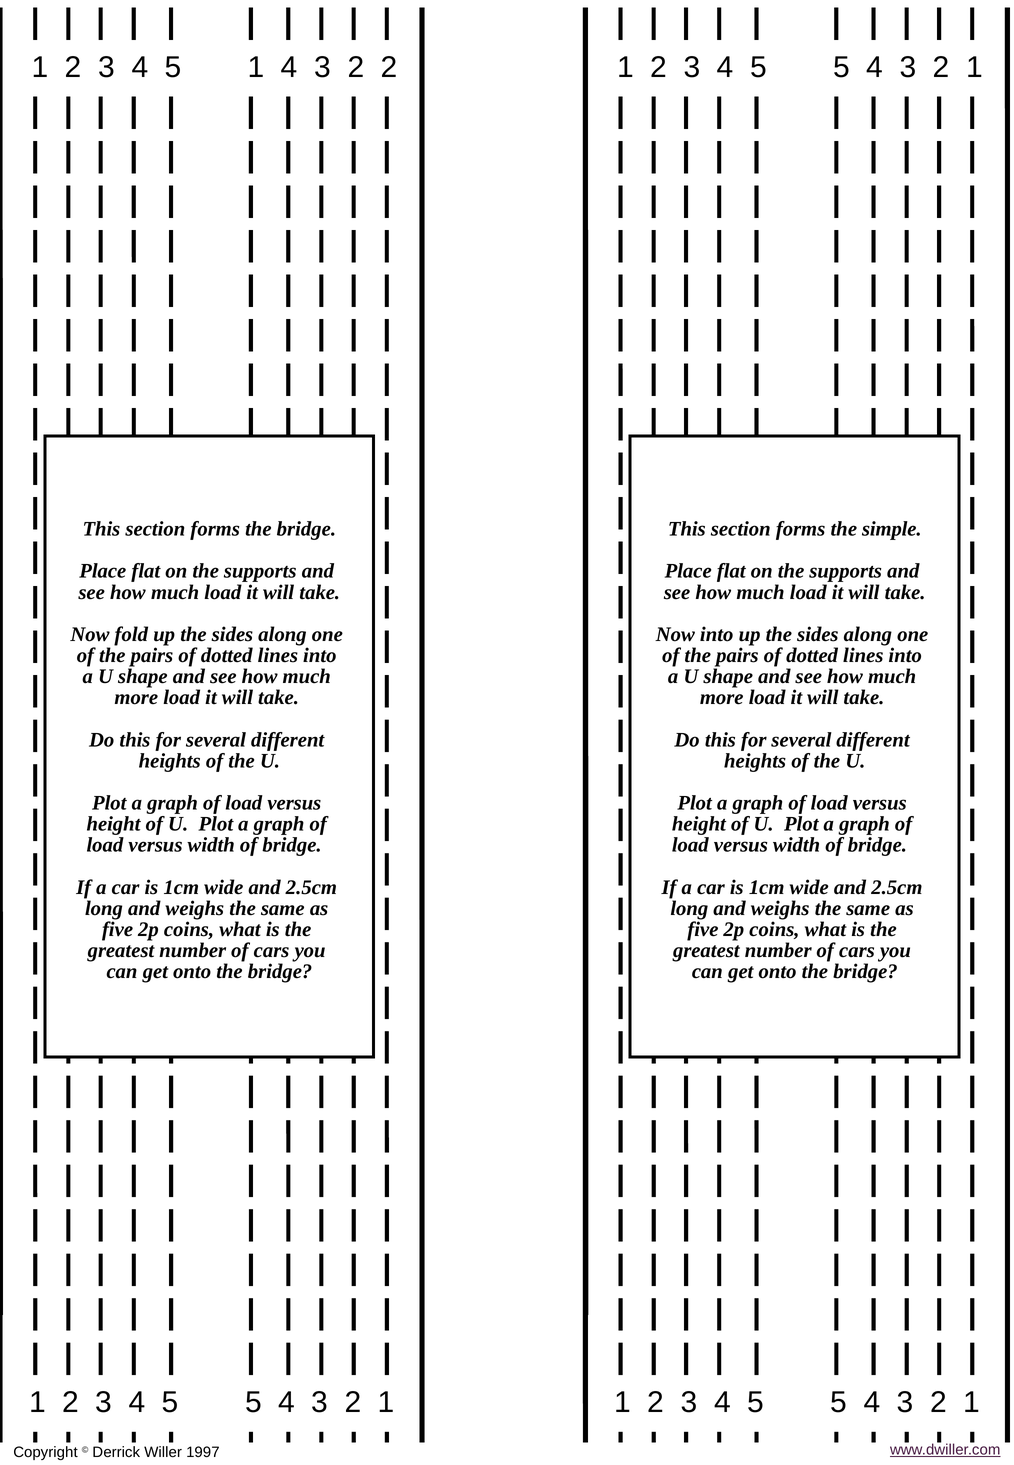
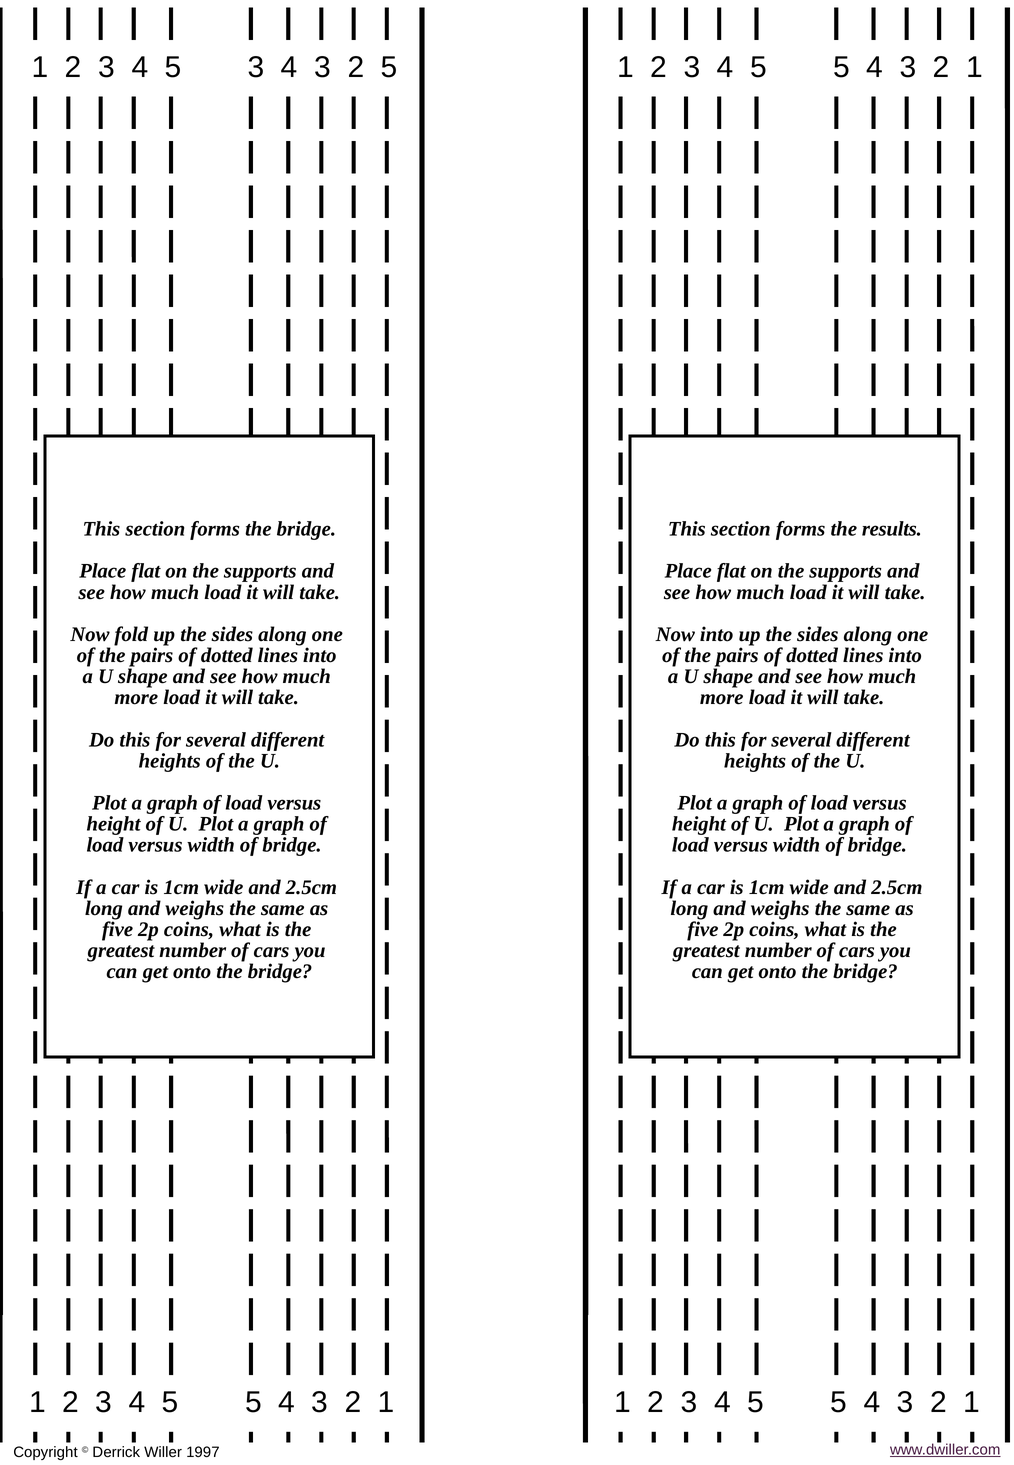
5 1: 1 -> 3
2 2: 2 -> 5
simple: simple -> results
